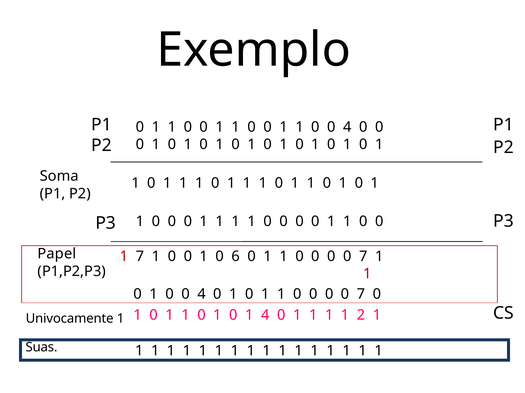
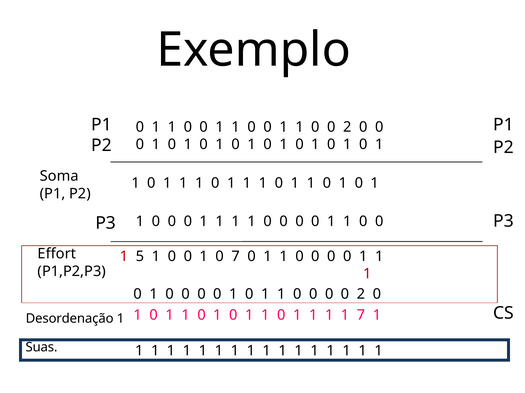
4 at (347, 127): 4 -> 2
Papel: Papel -> Effort
1 7: 7 -> 5
0 6: 6 -> 7
7 at (363, 257): 7 -> 1
4 at (202, 295): 4 -> 0
7 at (361, 295): 7 -> 2
4 at (265, 316): 4 -> 1
1 2: 2 -> 7
Univocamente: Univocamente -> Desordenação
